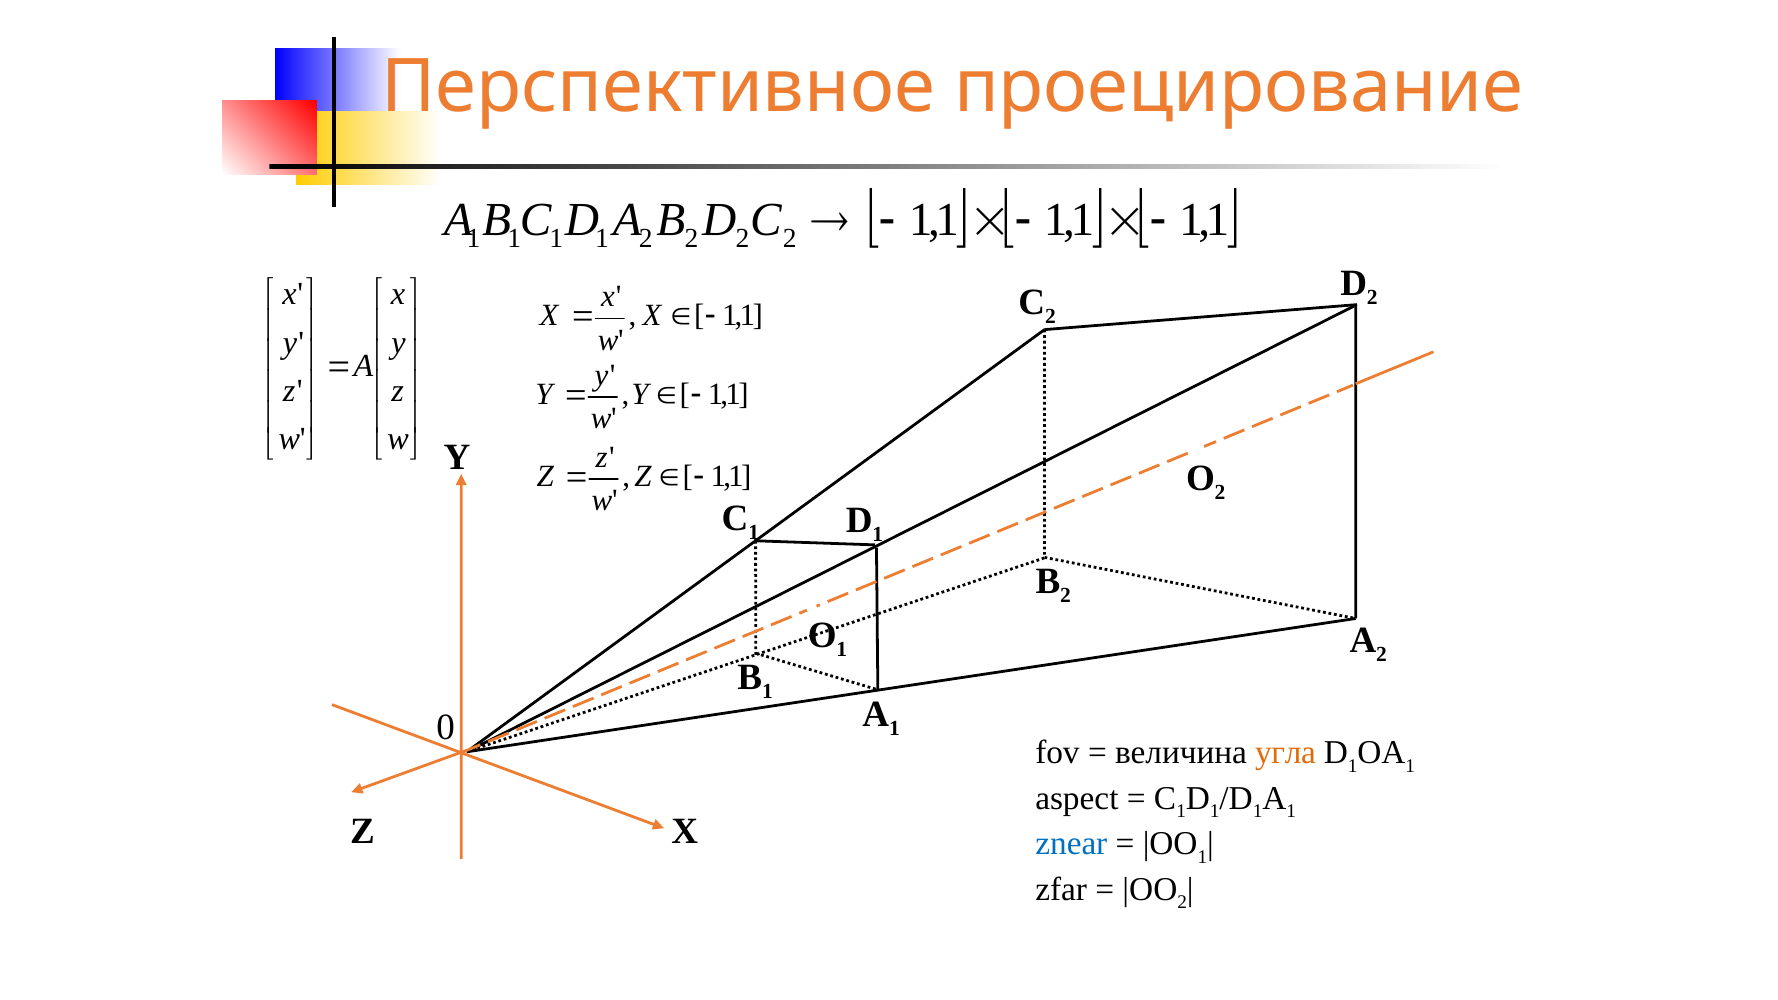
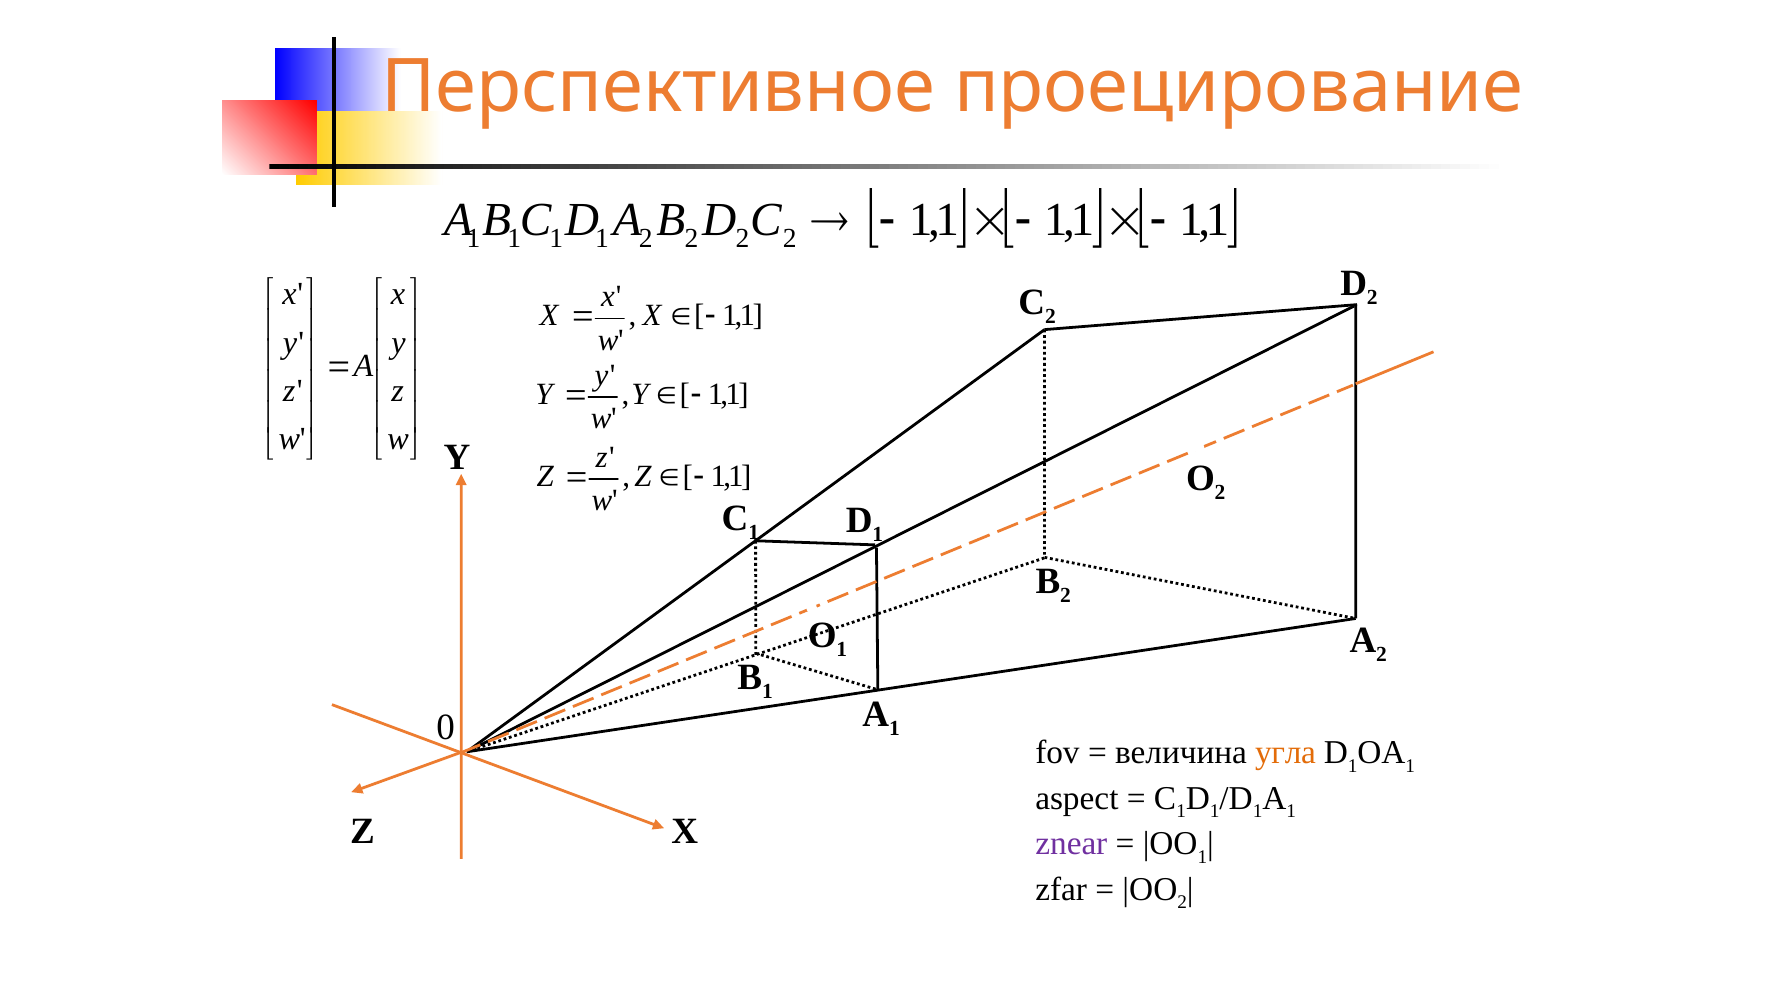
znear colour: blue -> purple
